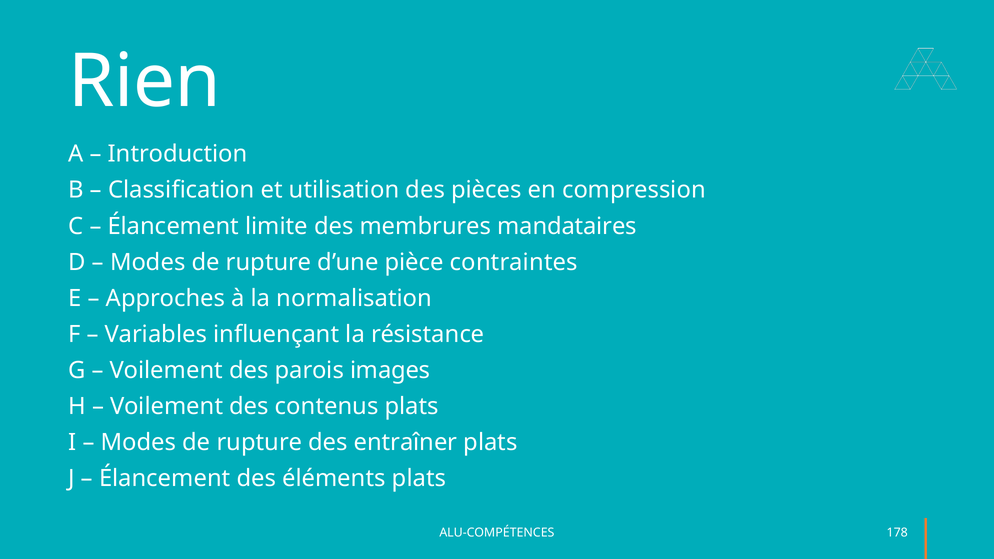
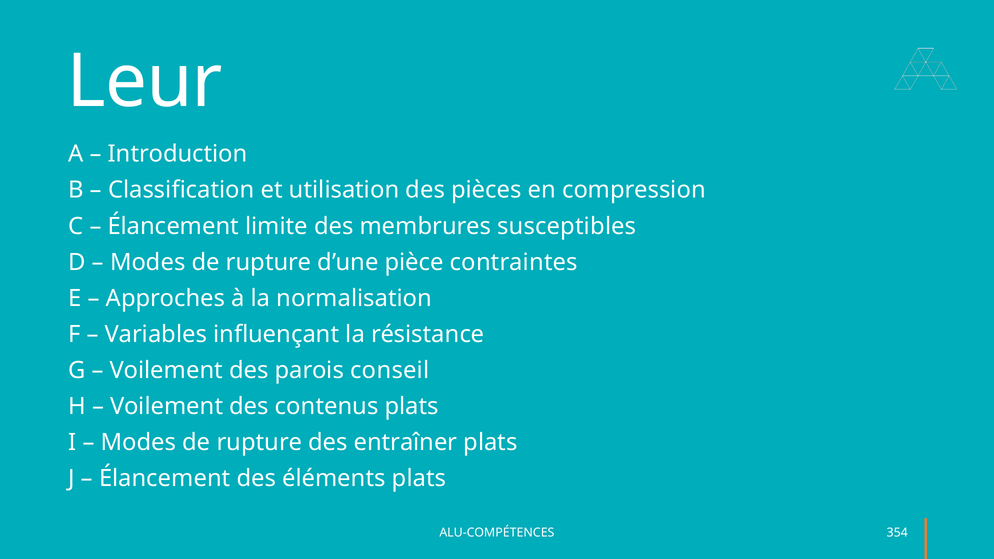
Rien: Rien -> Leur
mandataires: mandataires -> susceptibles
images: images -> conseil
178: 178 -> 354
